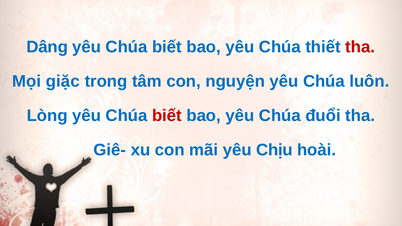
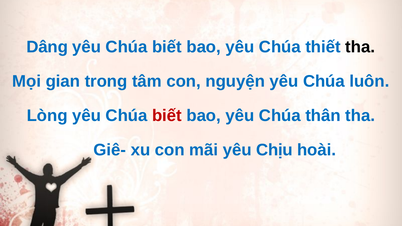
tha at (360, 47) colour: red -> black
giặc: giặc -> gian
đuổi: đuổi -> thân
